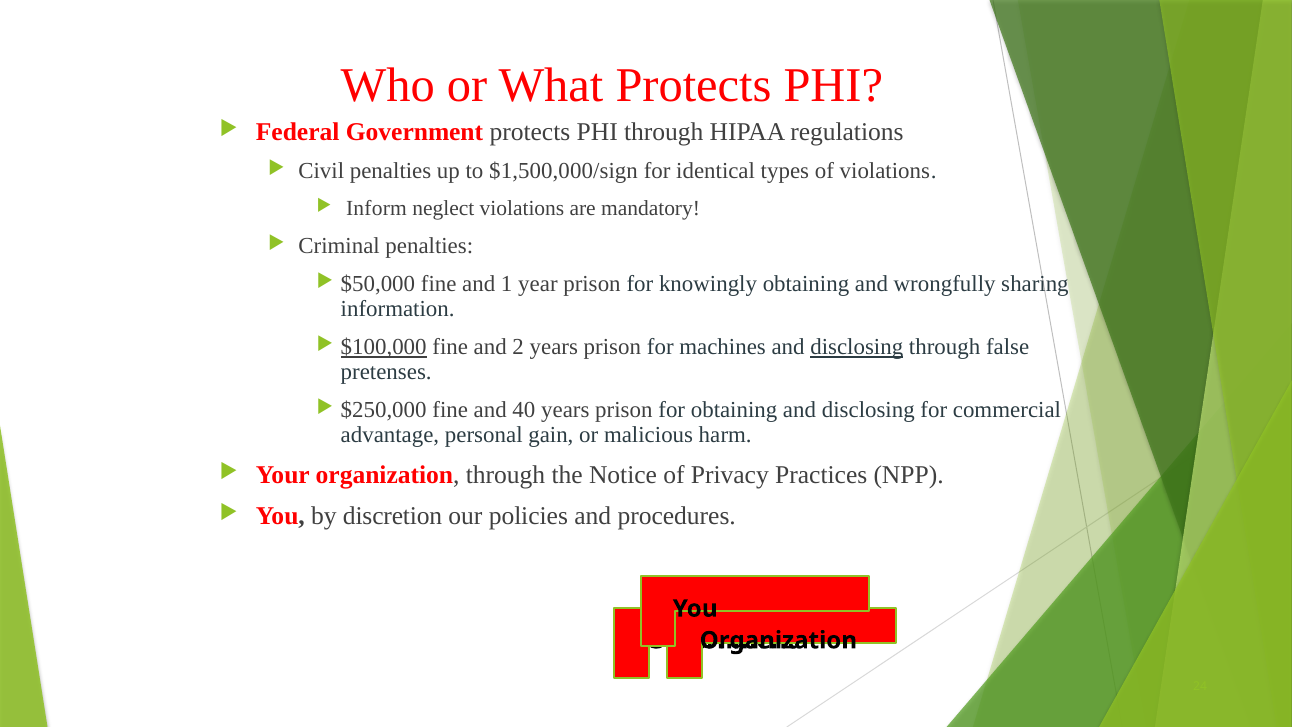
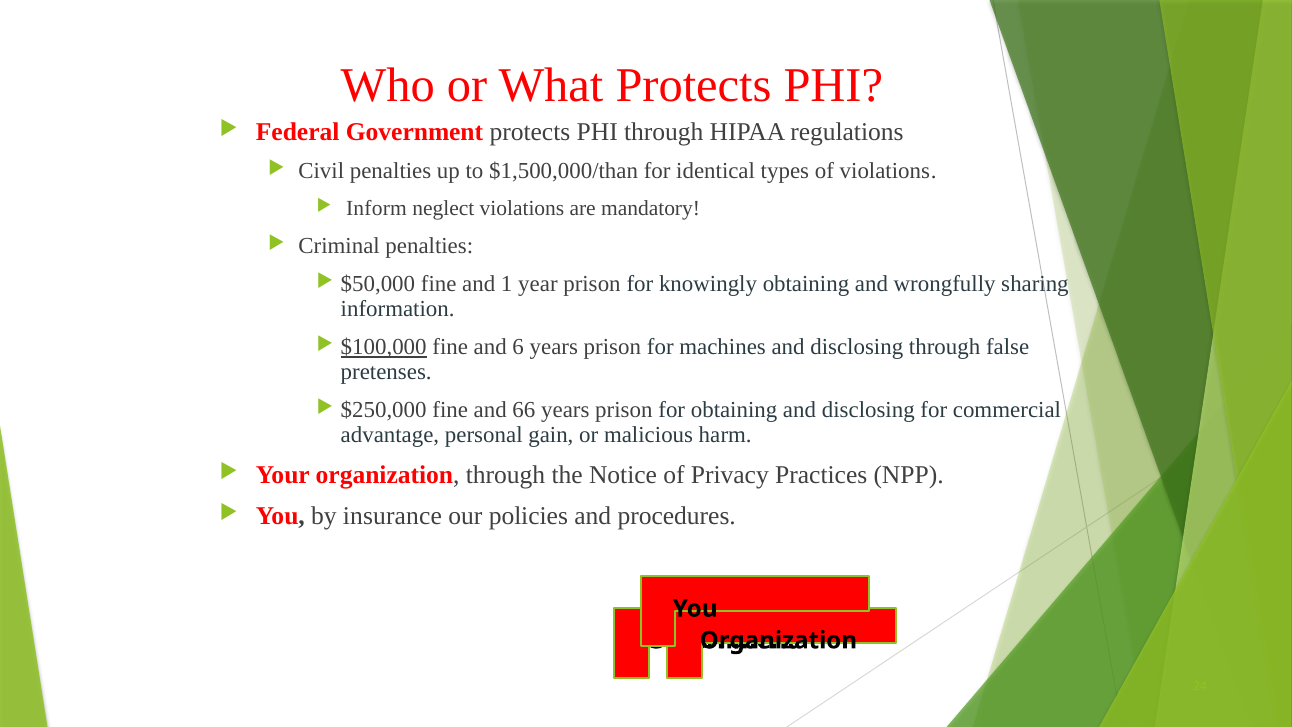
$1,500,000/sign: $1,500,000/sign -> $1,500,000/than
2: 2 -> 6
disclosing at (857, 347) underline: present -> none
40: 40 -> 66
discretion: discretion -> insurance
